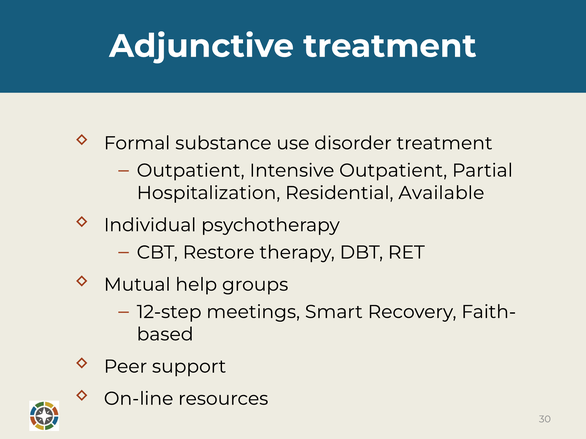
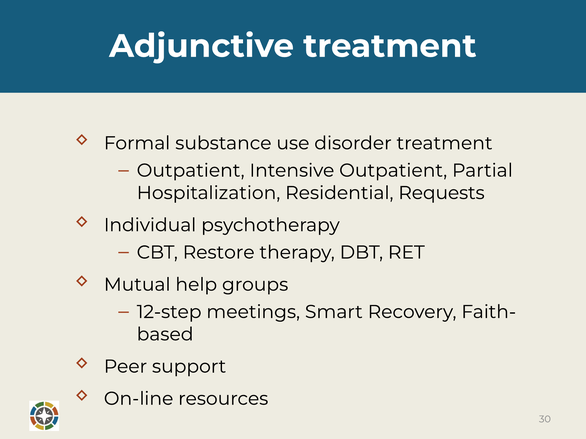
Available: Available -> Requests
